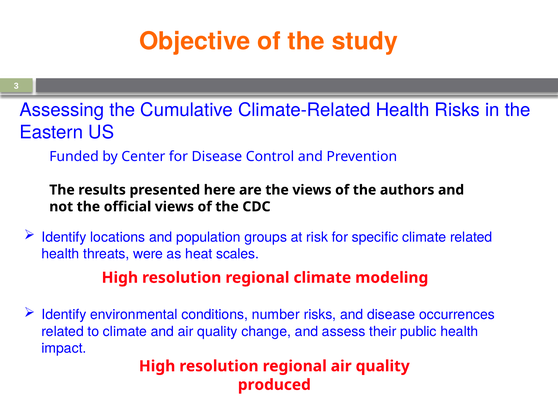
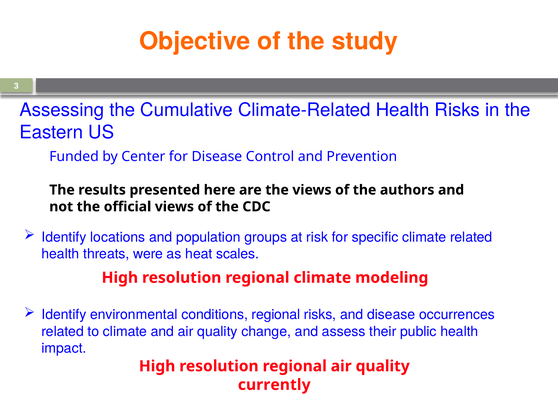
conditions number: number -> regional
produced: produced -> currently
